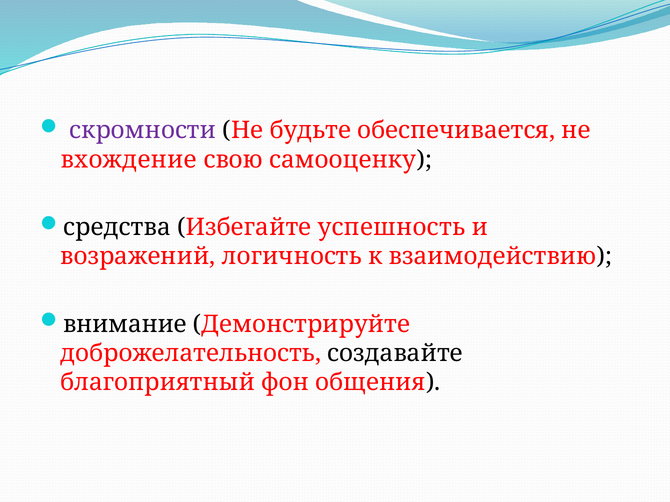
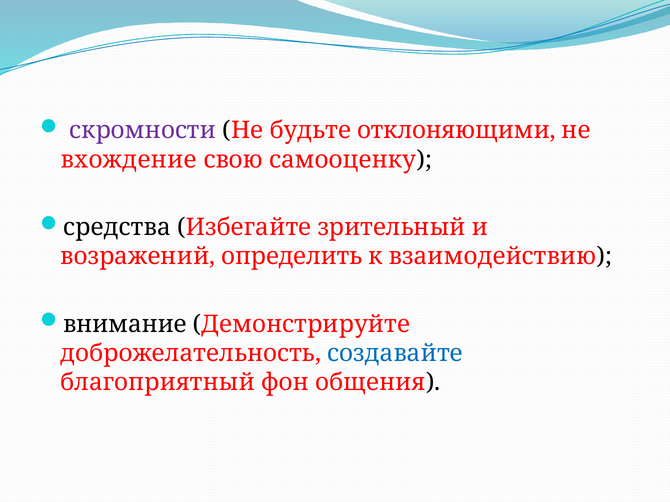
обеспечивается: обеспечивается -> отклоняющими
успешность: успешность -> зрительный
логичность: логичность -> определить
создавайте colour: black -> blue
